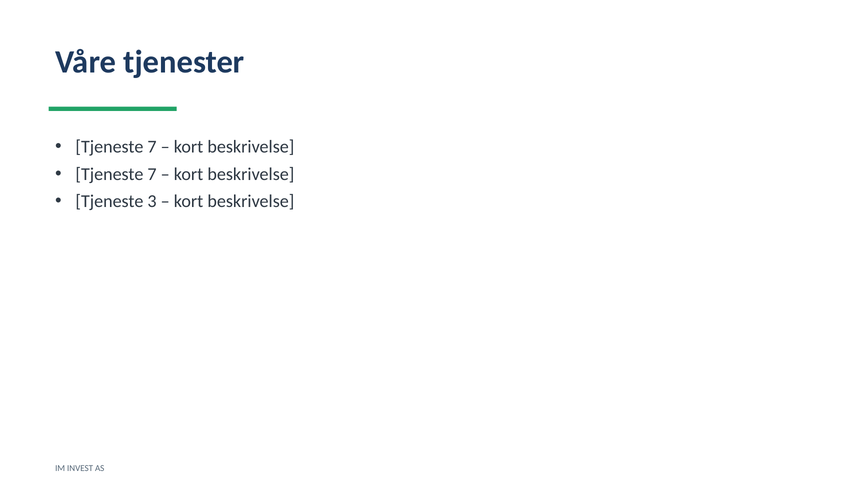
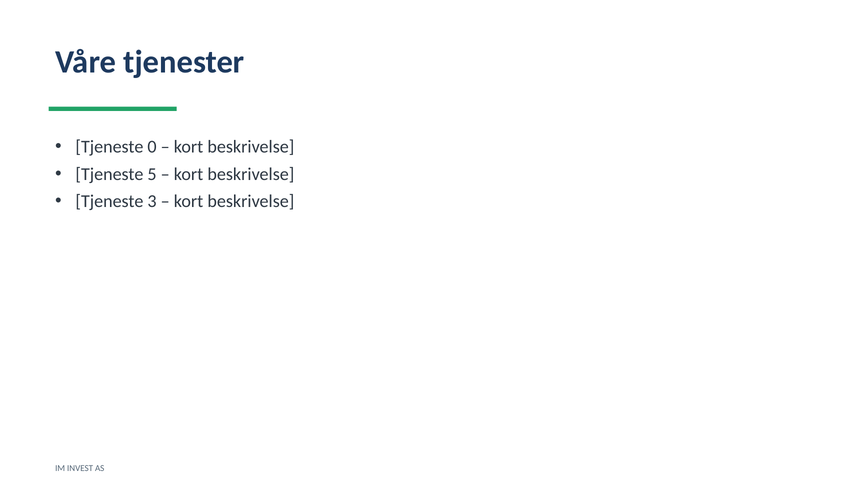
7 at (152, 147): 7 -> 0
7 at (152, 174): 7 -> 5
